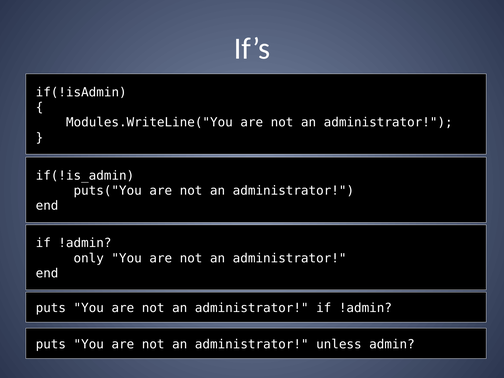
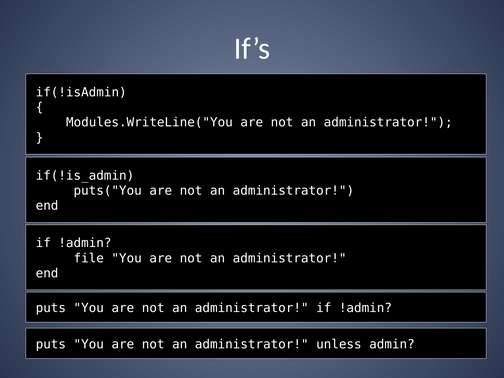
only: only -> file
